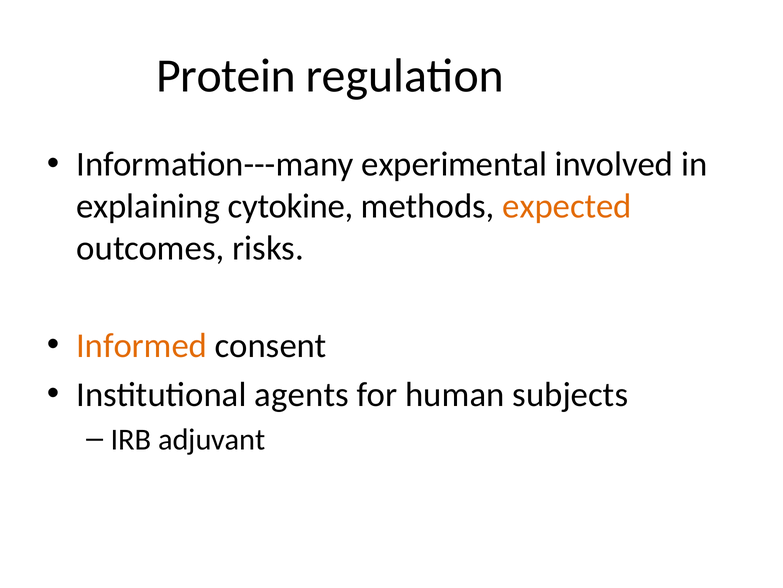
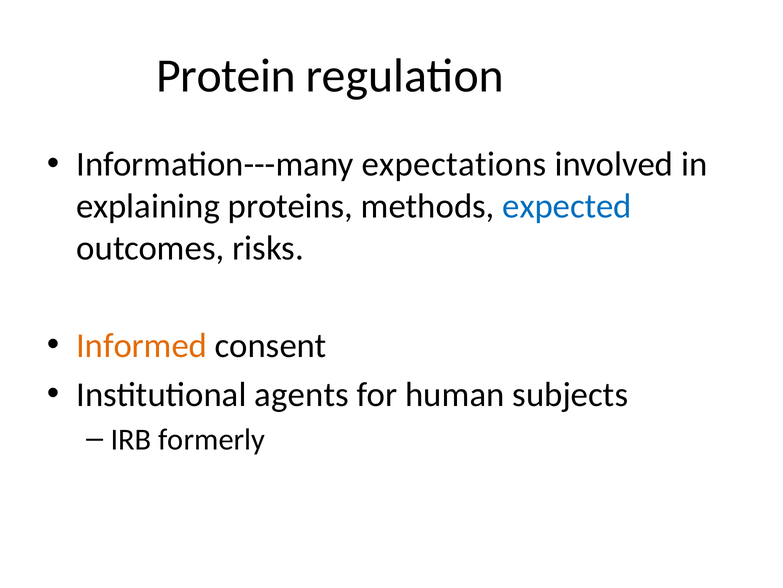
experimental: experimental -> expectations
cytokine: cytokine -> proteins
expected colour: orange -> blue
adjuvant: adjuvant -> formerly
